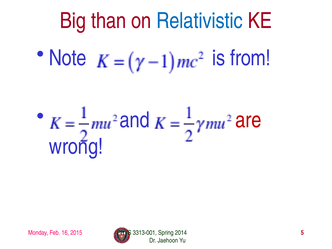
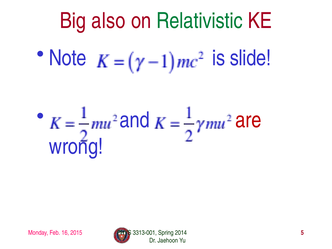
than: than -> also
Relativistic colour: blue -> green
from: from -> slide
